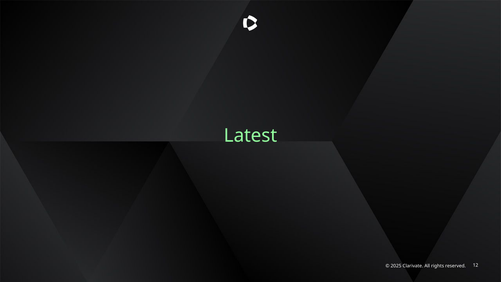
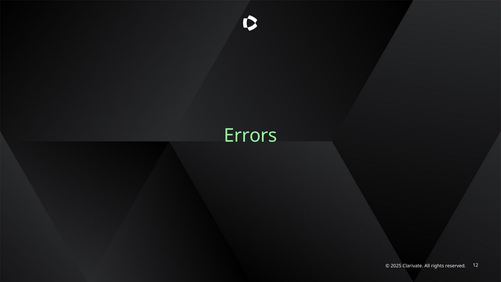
Latest: Latest -> Errors
